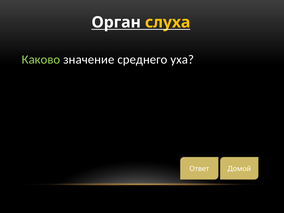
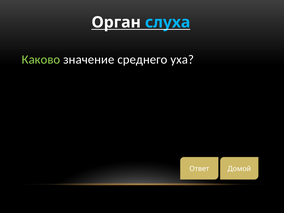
слуха colour: yellow -> light blue
